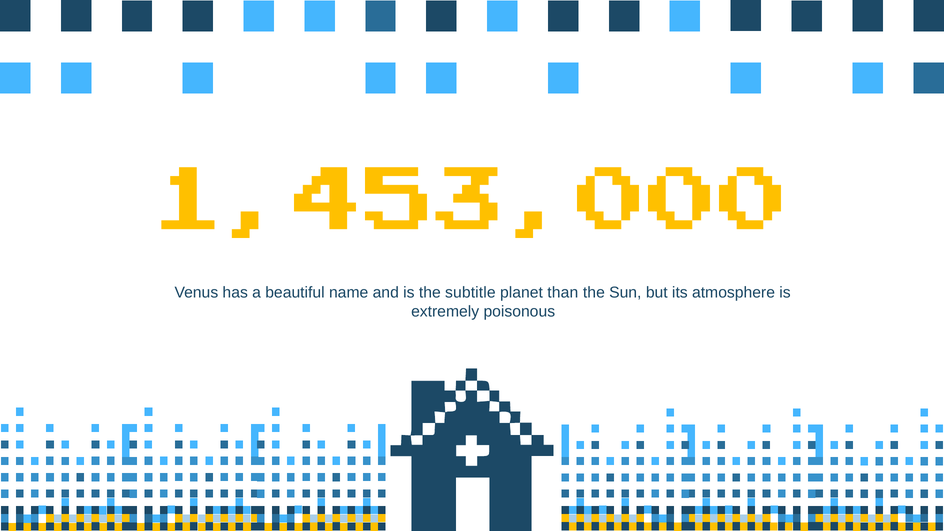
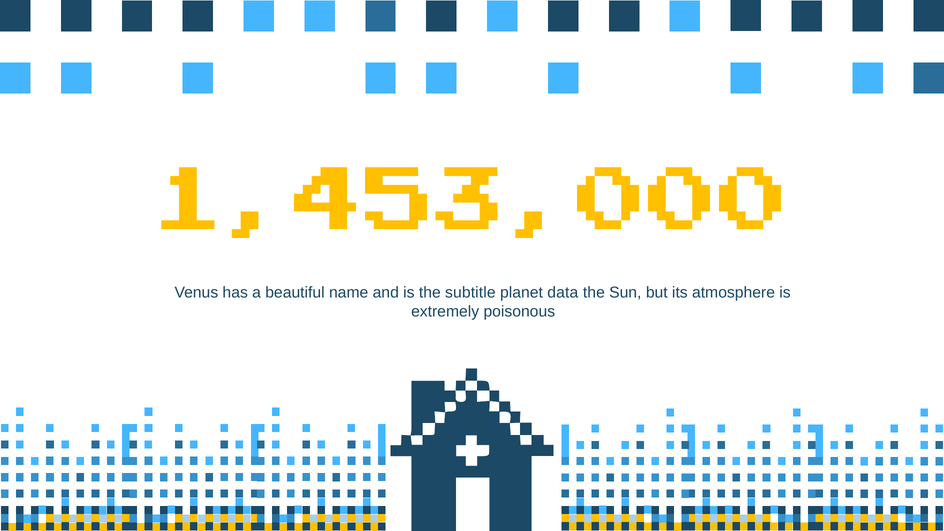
than: than -> data
